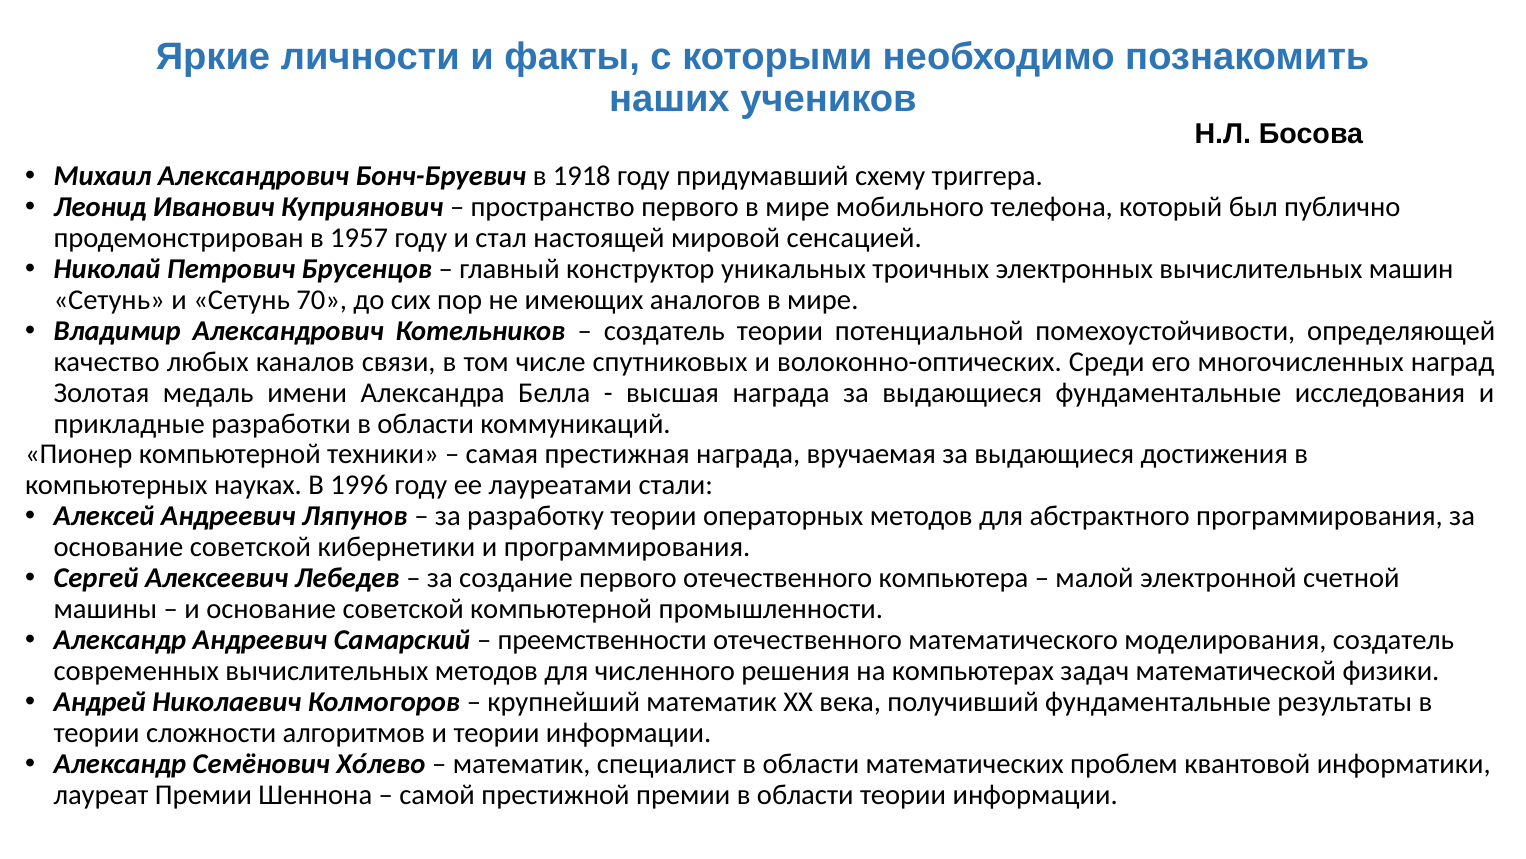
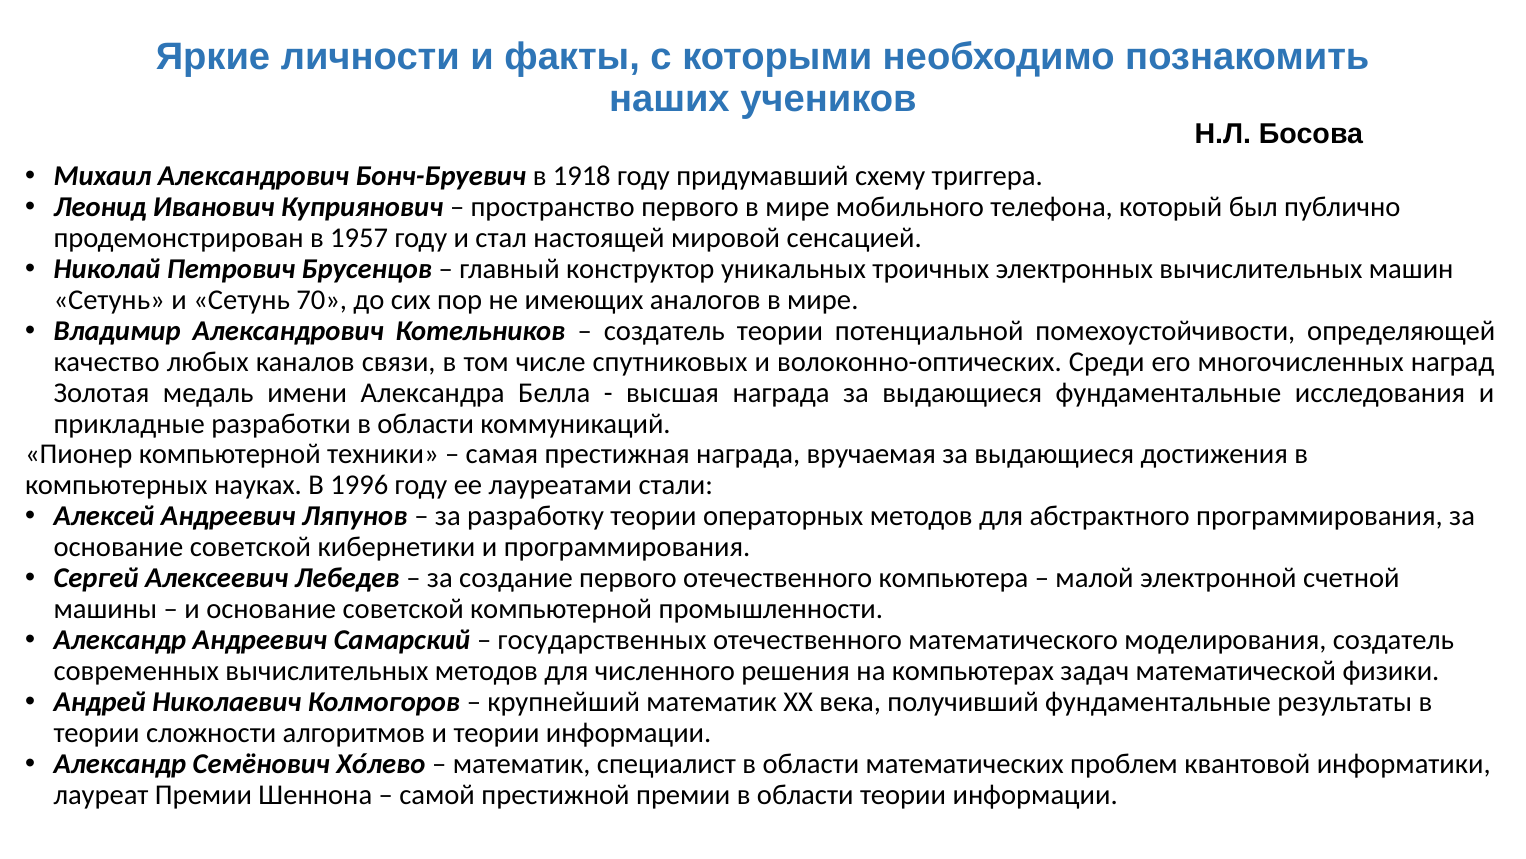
преемственности: преемственности -> государственных
